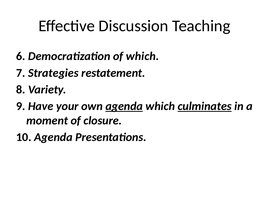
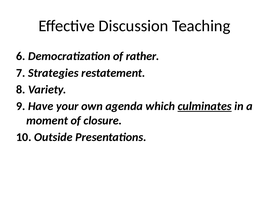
of which: which -> rather
agenda at (124, 107) underline: present -> none
10 Agenda: Agenda -> Outside
